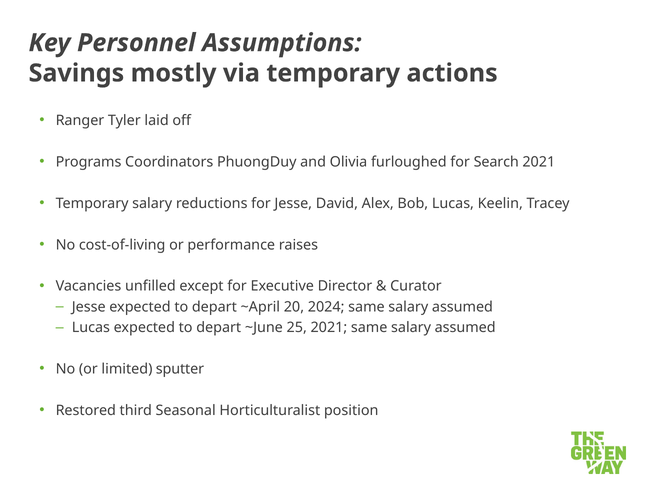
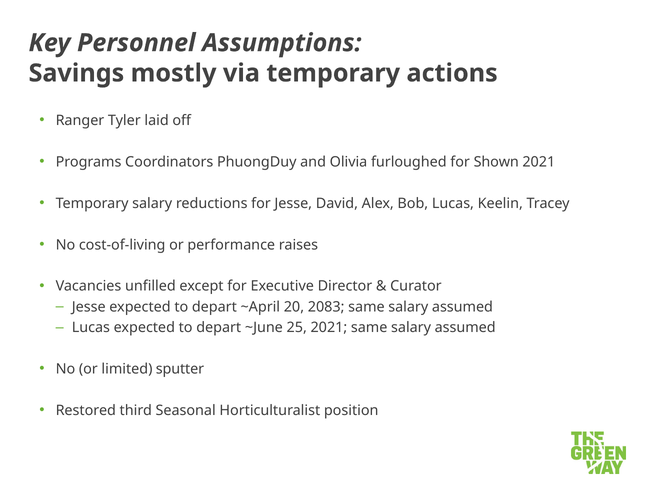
Search: Search -> Shown
2024: 2024 -> 2083
